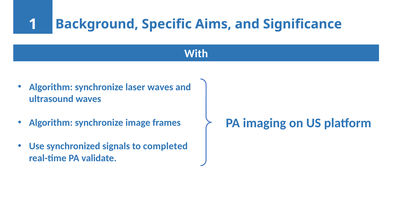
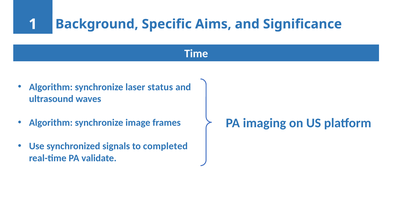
With: With -> Time
laser waves: waves -> status
